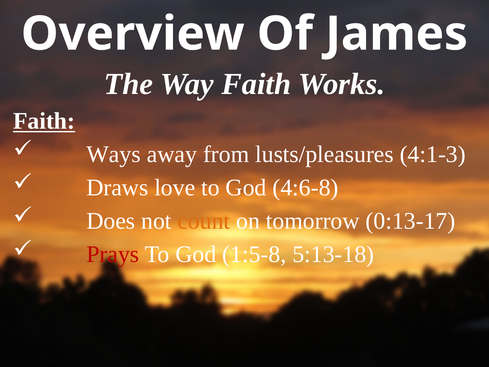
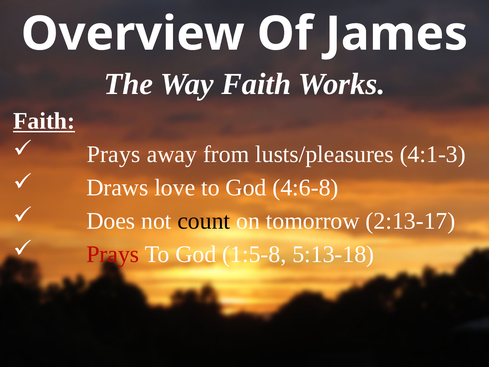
Ways at (114, 154): Ways -> Prays
count colour: orange -> black
0:13-17: 0:13-17 -> 2:13-17
